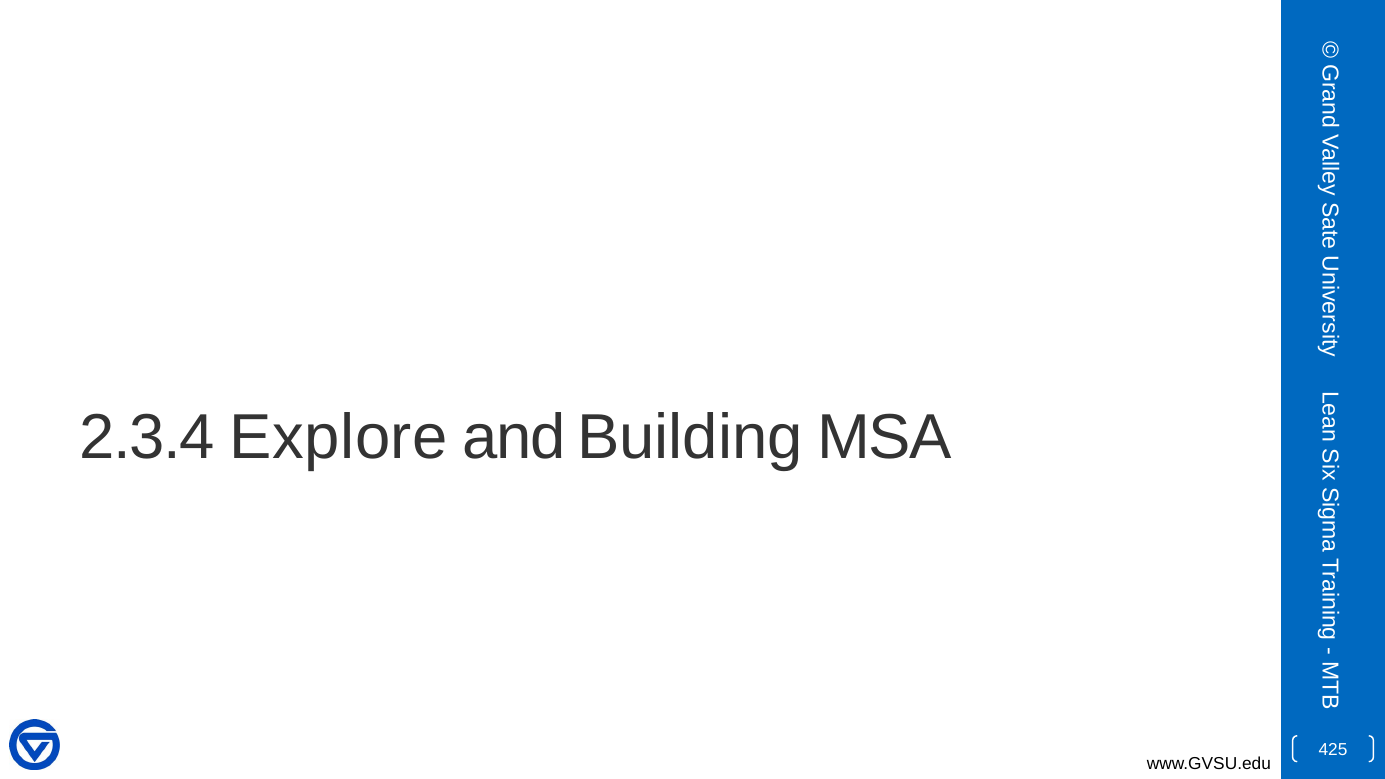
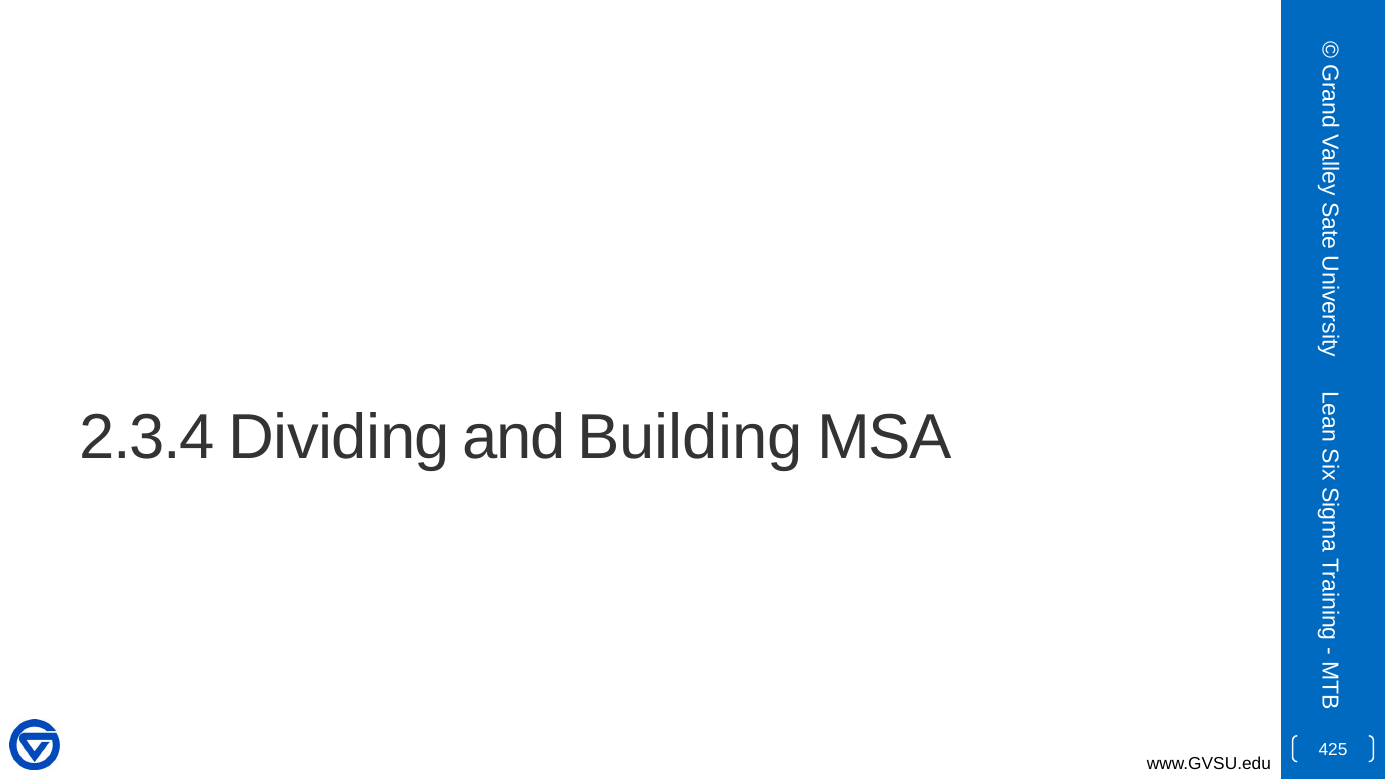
Explore: Explore -> Dividing
